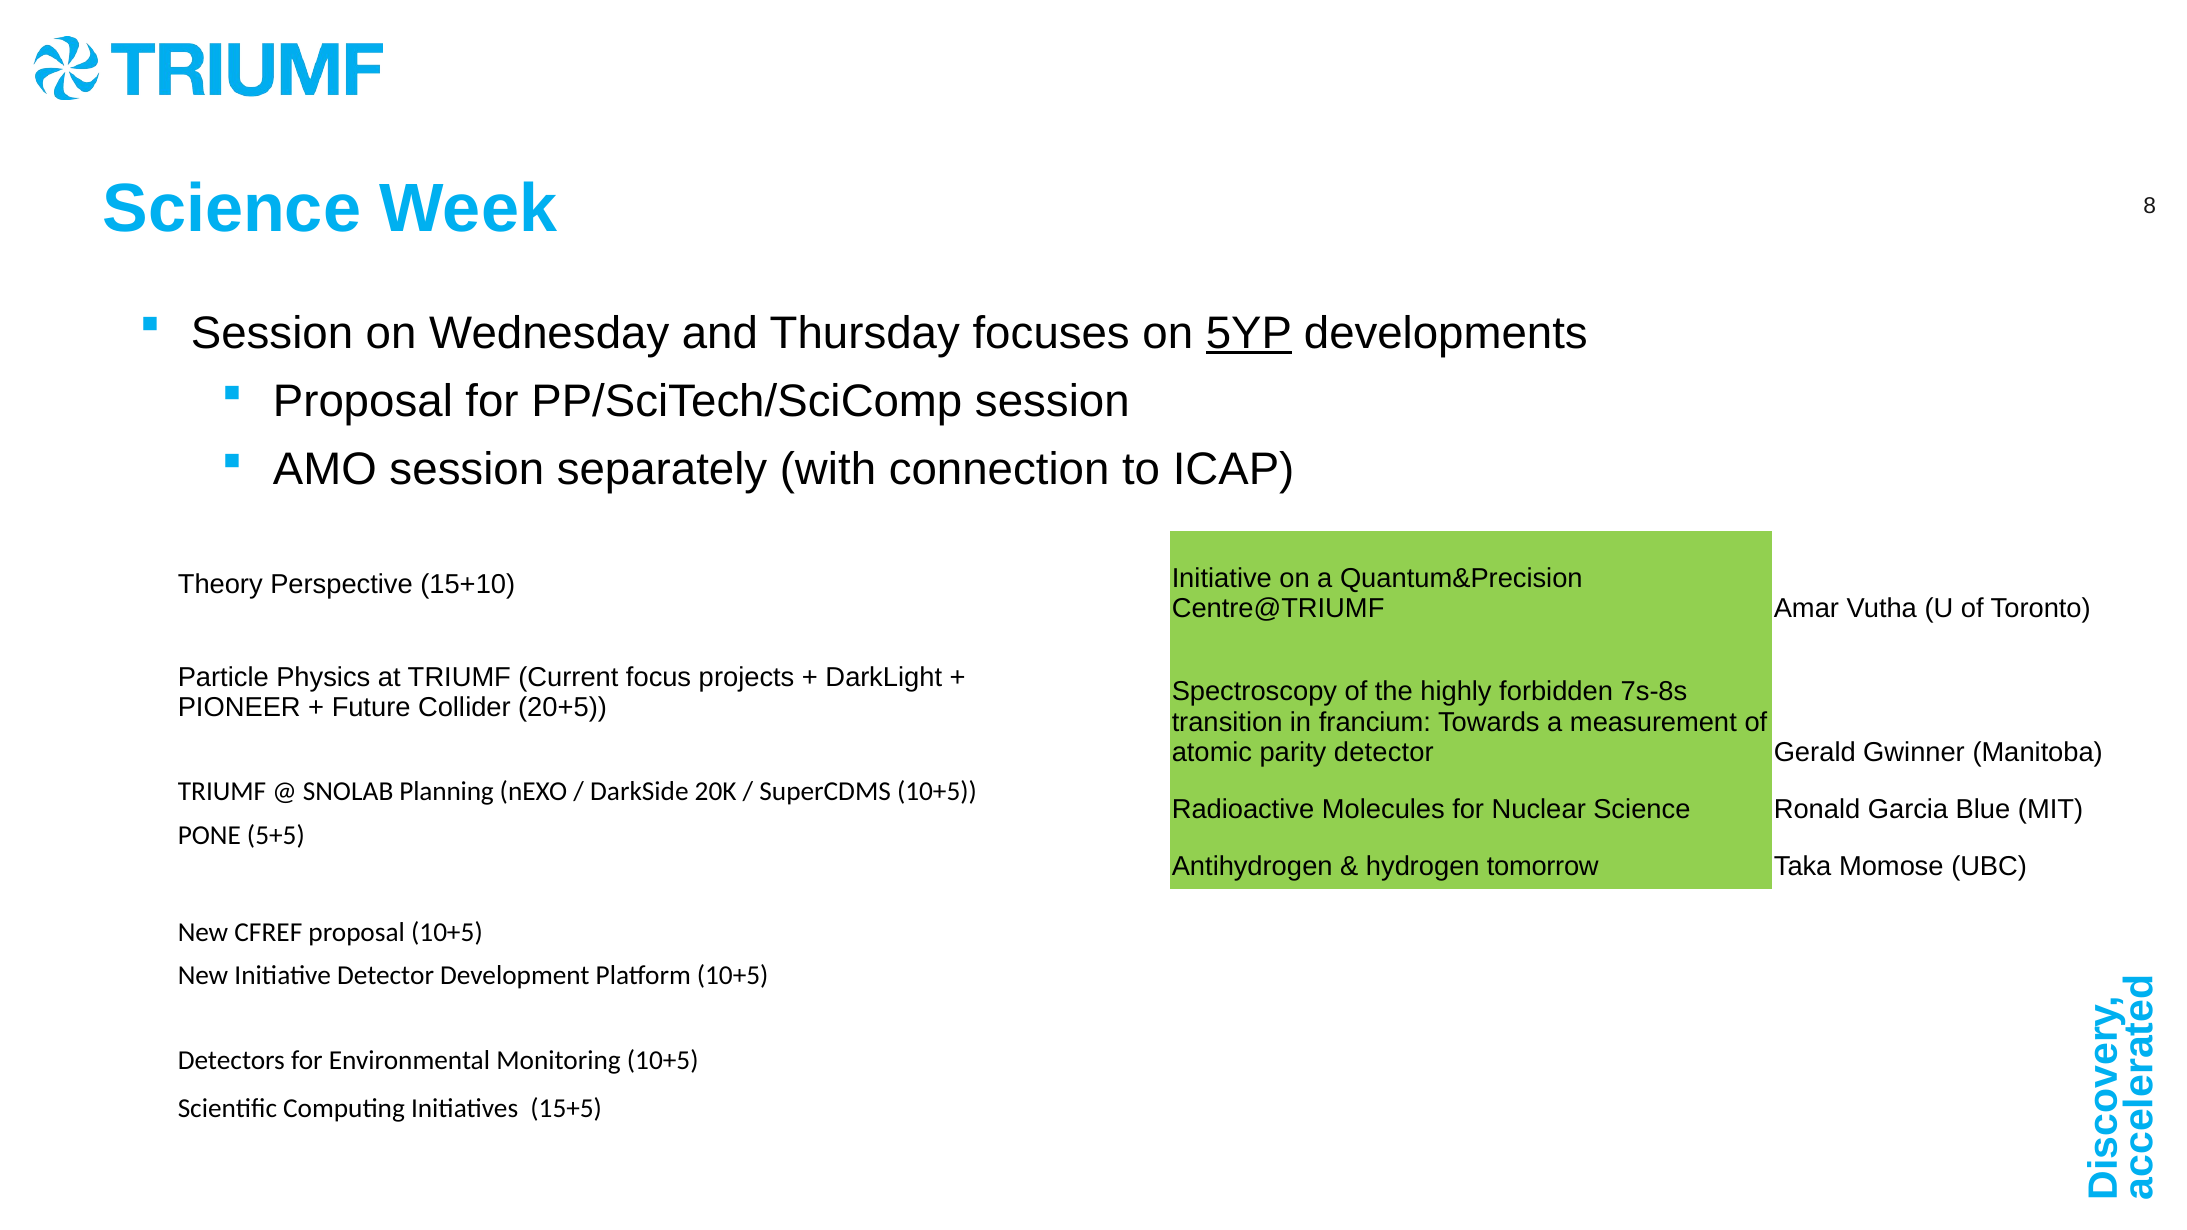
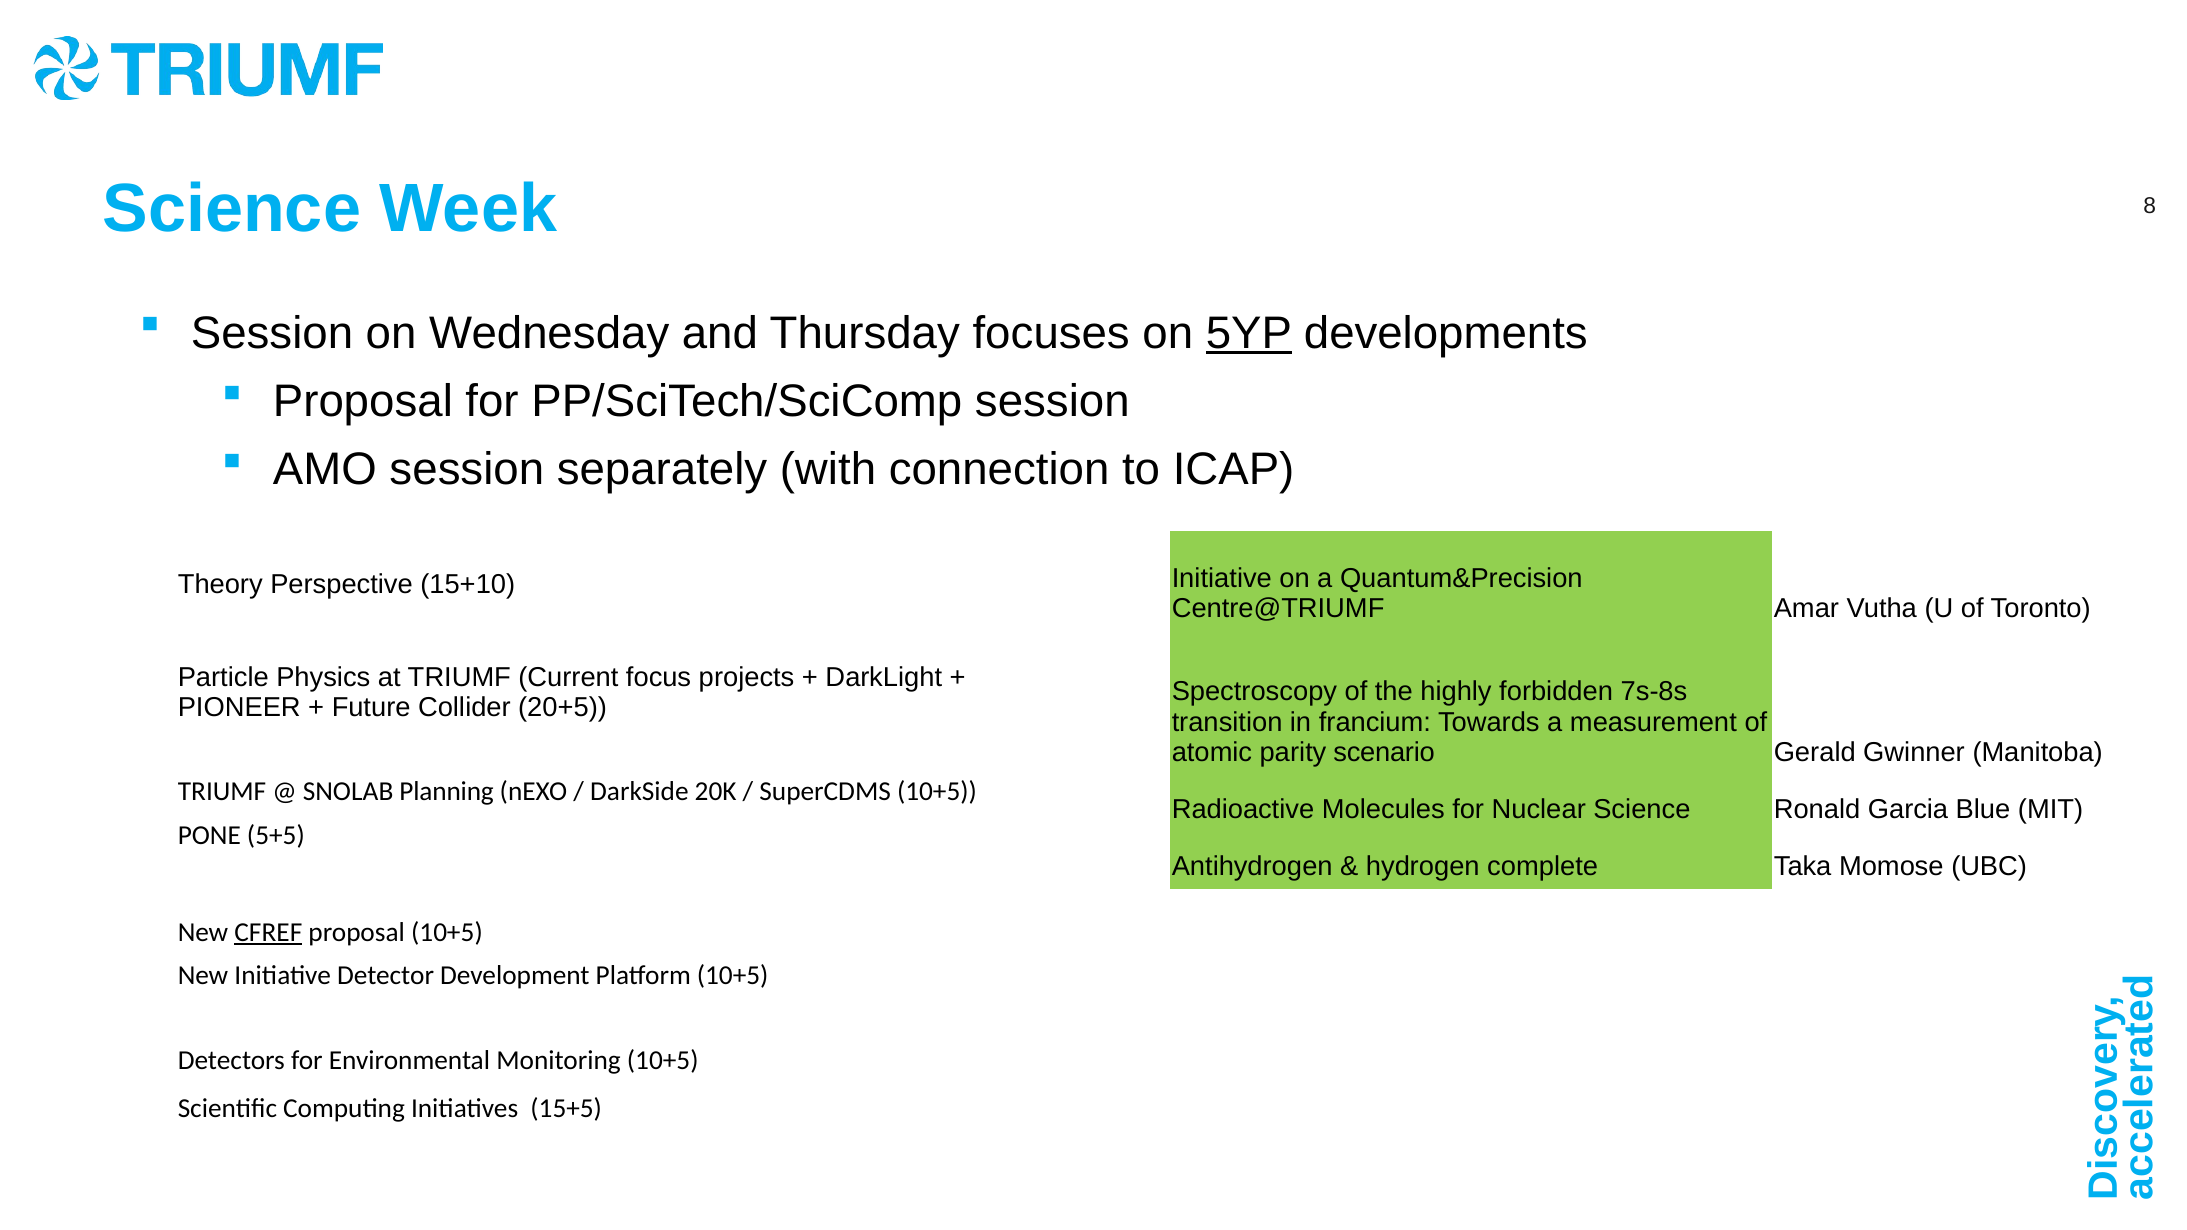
parity detector: detector -> scenario
tomorrow: tomorrow -> complete
CFREF underline: none -> present
